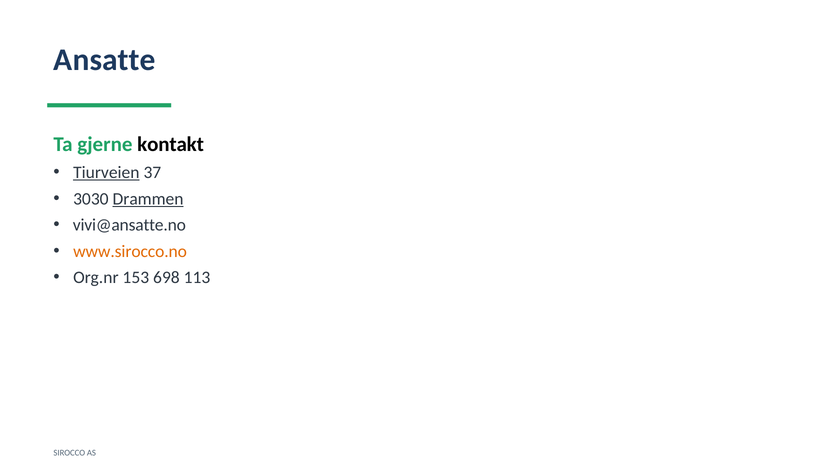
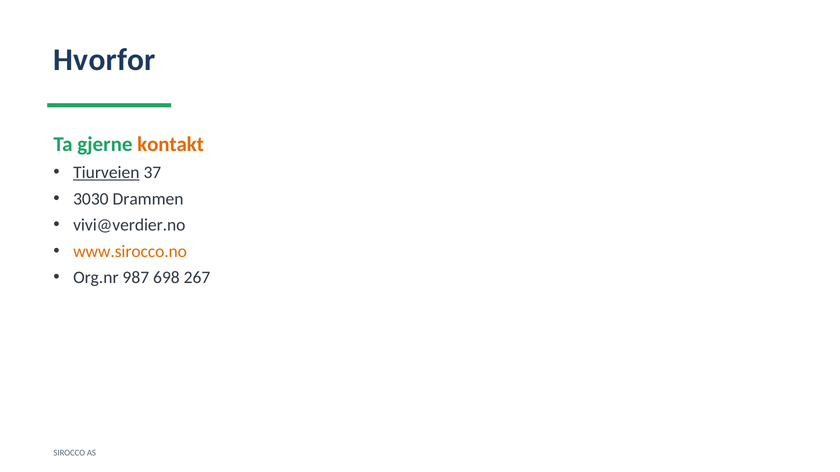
Ansatte: Ansatte -> Hvorfor
kontakt colour: black -> orange
Drammen underline: present -> none
vivi@ansatte.no: vivi@ansatte.no -> vivi@verdier.no
153: 153 -> 987
113: 113 -> 267
